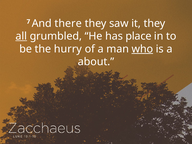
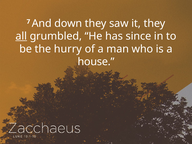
there: there -> down
place: place -> since
who underline: present -> none
about: about -> house
